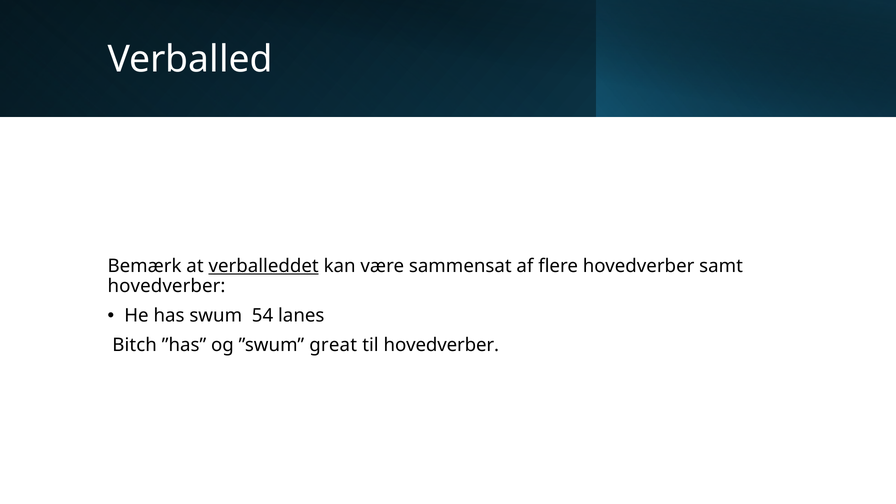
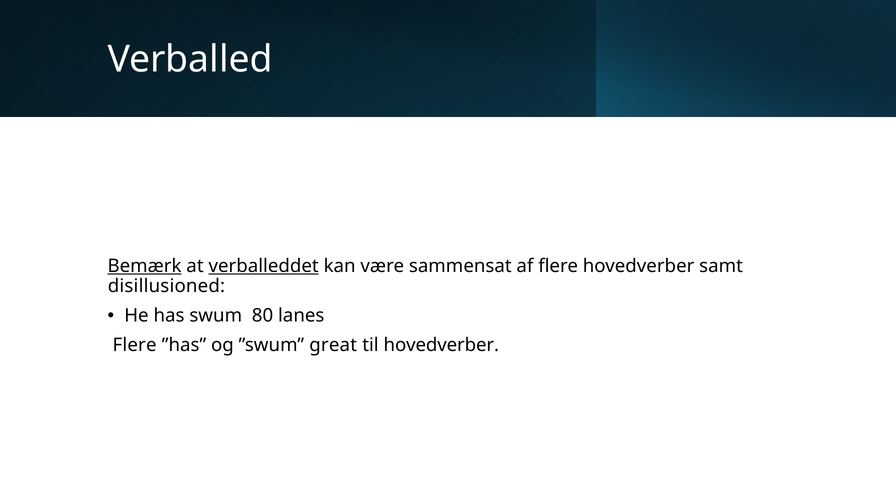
Bemærk underline: none -> present
hovedverber at (167, 286): hovedverber -> disillusioned
54: 54 -> 80
Bitch at (135, 345): Bitch -> Flere
